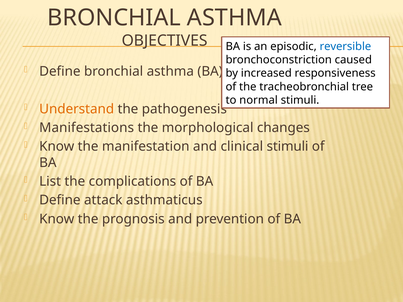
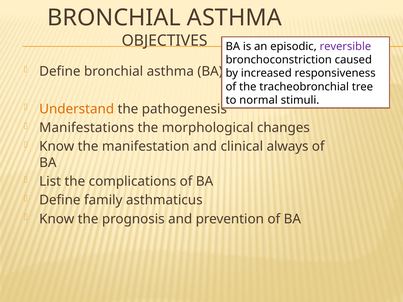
reversible colour: blue -> purple
clinical stimuli: stimuli -> always
attack: attack -> family
